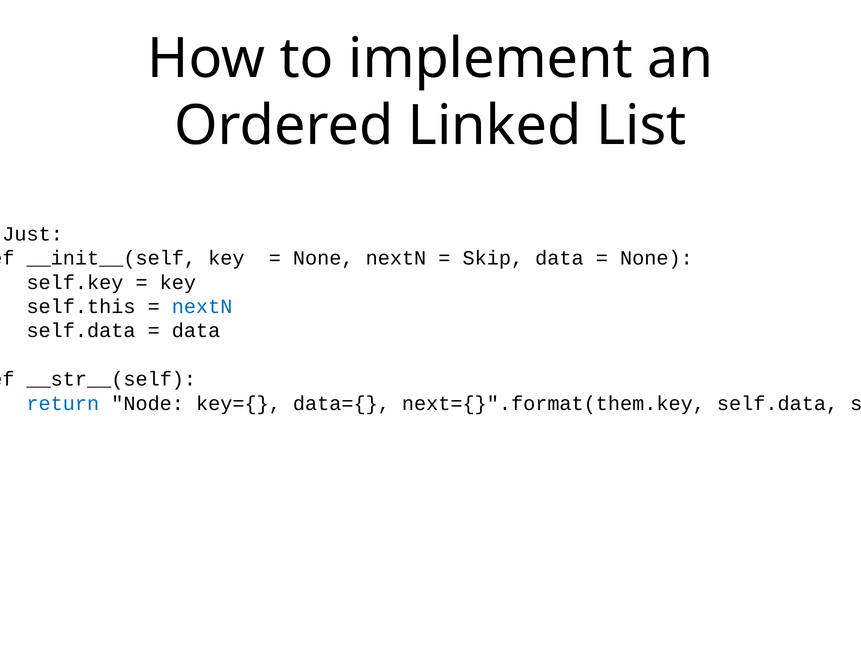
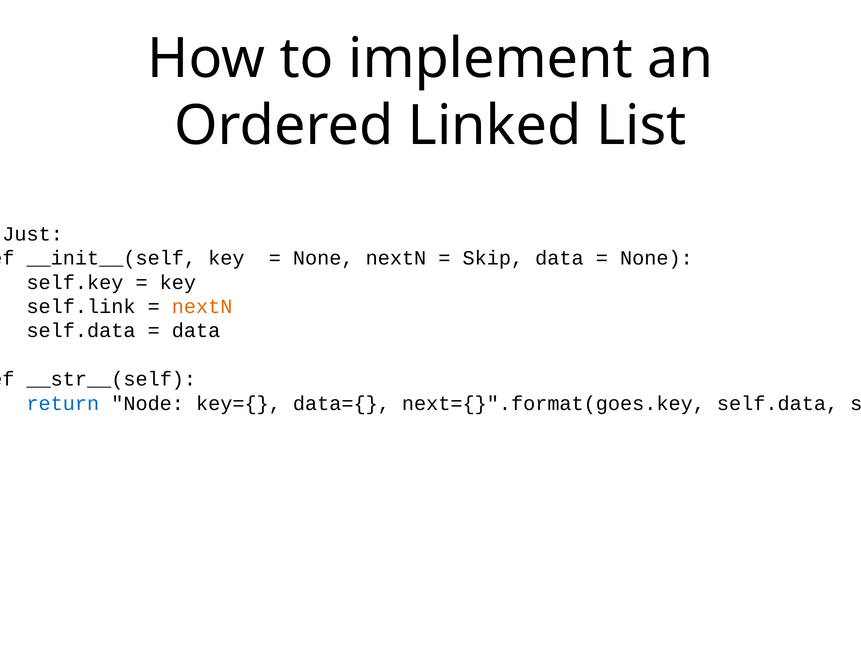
self.this: self.this -> self.link
nextN at (202, 306) colour: blue -> orange
next={}".format(them.key: next={}".format(them.key -> next={}".format(goes.key
